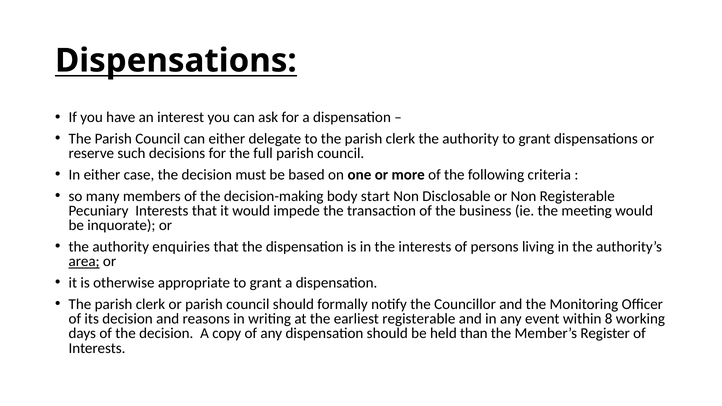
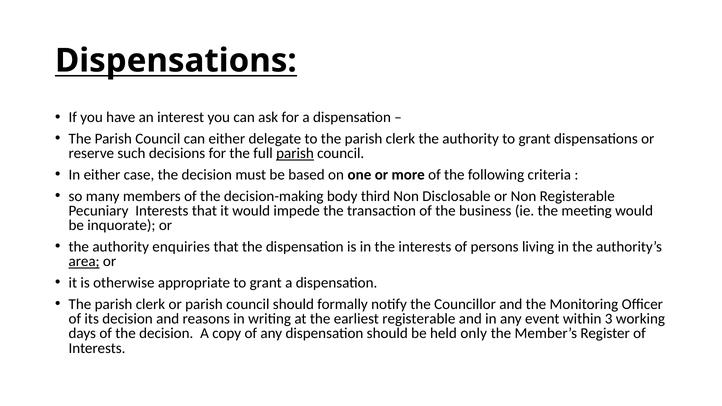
parish at (295, 154) underline: none -> present
start: start -> third
8: 8 -> 3
than: than -> only
